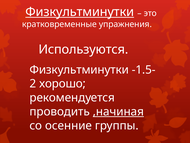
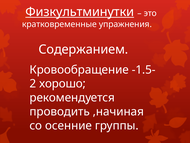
Используются: Используются -> Содержанием
Физкультминутки at (79, 69): Физкультминутки -> Кровообращение
,начиная underline: present -> none
